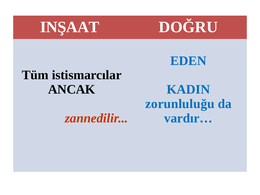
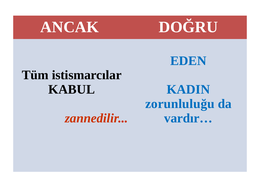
INŞAAT: INŞAAT -> ANCAK
ANCAK: ANCAK -> KABUL
